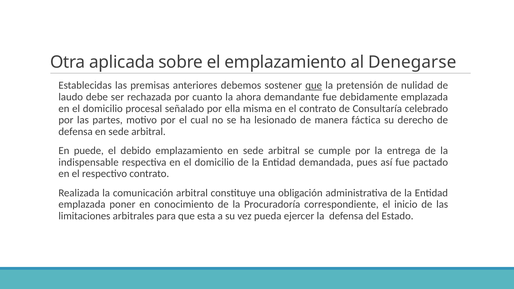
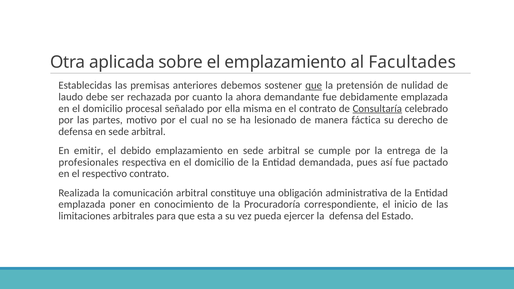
Denegarse: Denegarse -> Facultades
Consultaría underline: none -> present
puede: puede -> emitir
indispensable: indispensable -> profesionales
